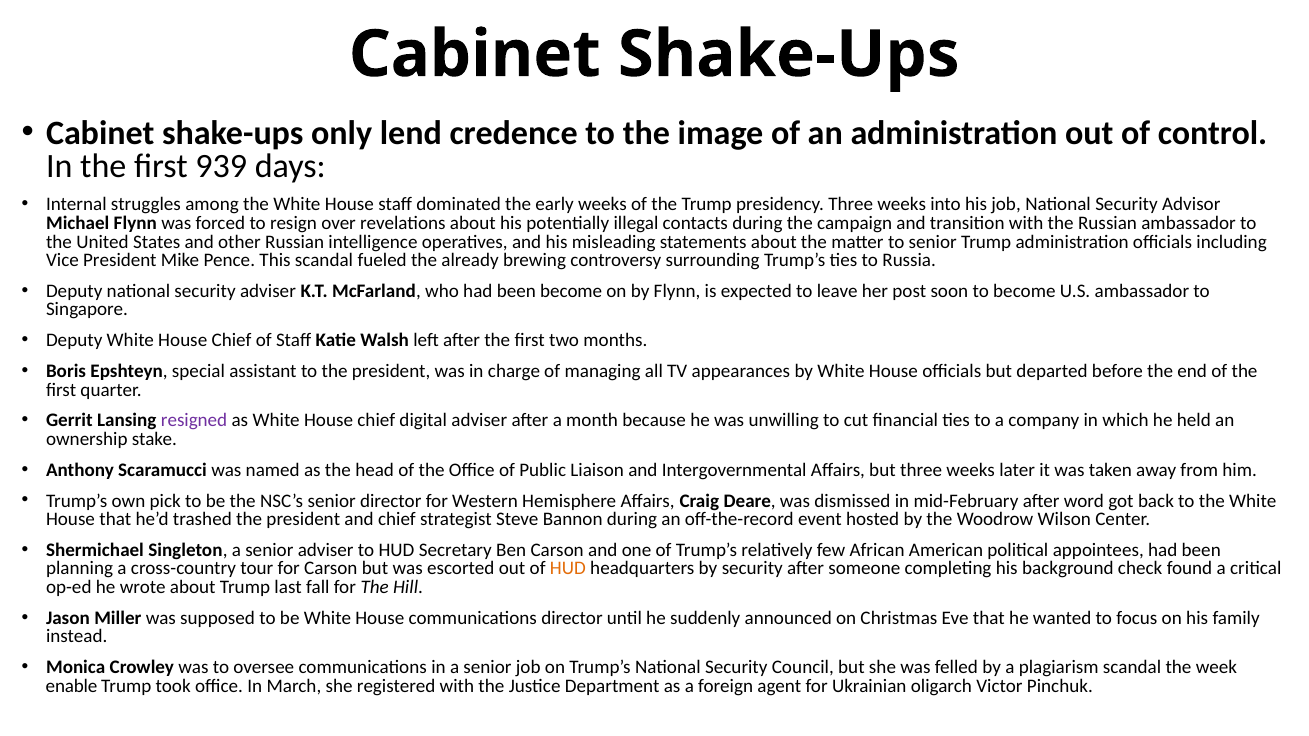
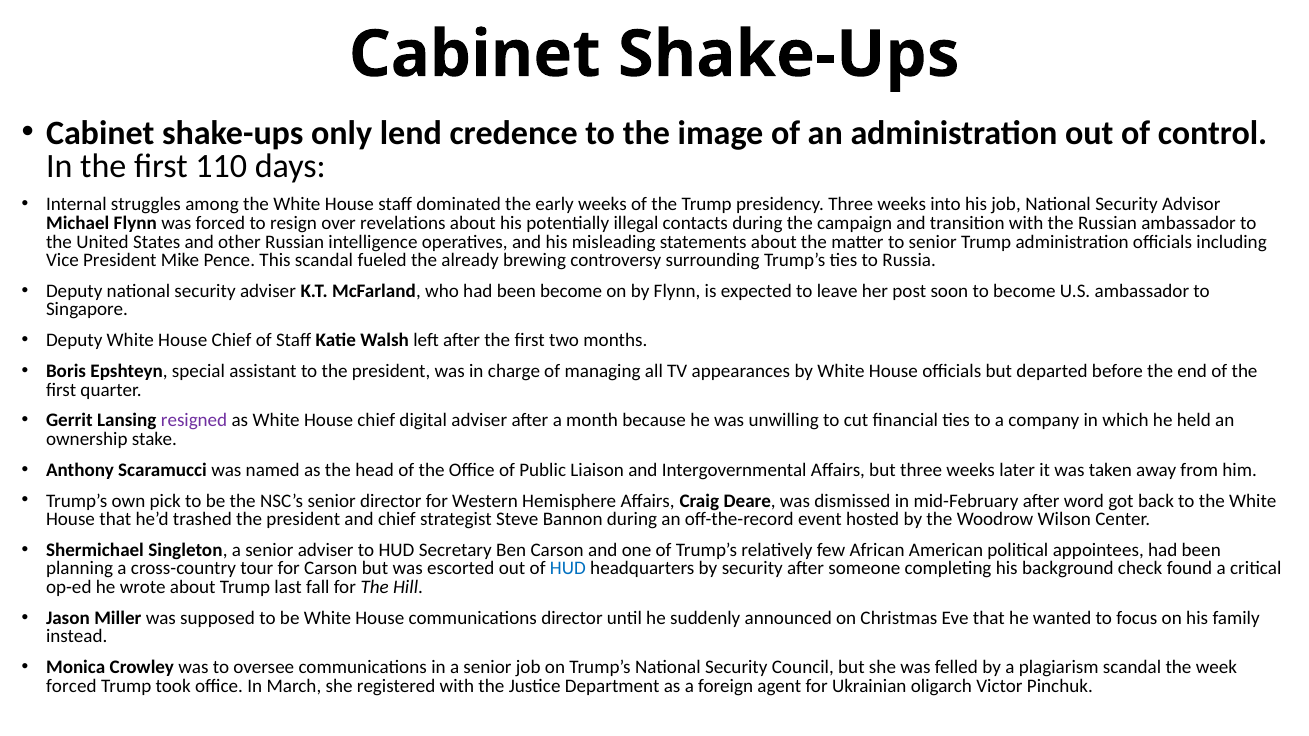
939: 939 -> 110
HUD at (568, 569) colour: orange -> blue
enable at (72, 686): enable -> forced
